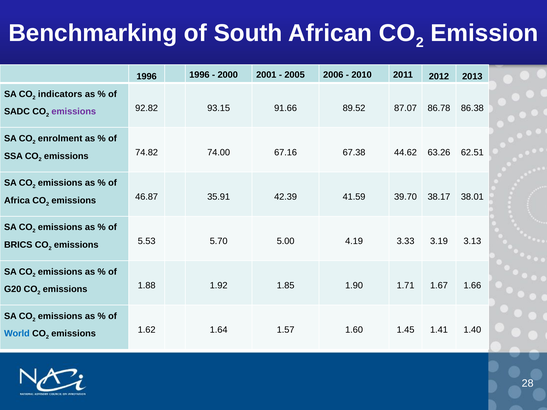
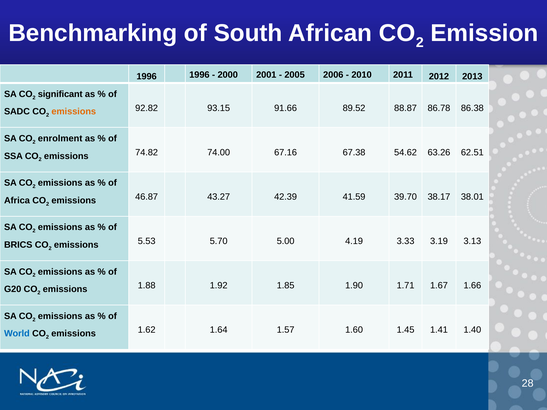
indicators: indicators -> significant
emissions at (74, 112) colour: purple -> orange
87.07: 87.07 -> 88.87
44.62: 44.62 -> 54.62
35.91: 35.91 -> 43.27
